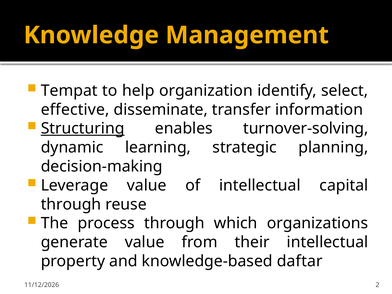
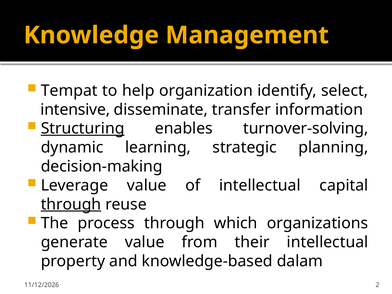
effective: effective -> intensive
through at (71, 204) underline: none -> present
daftar: daftar -> dalam
